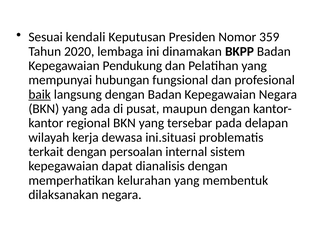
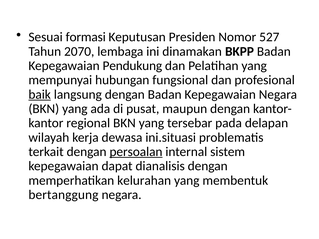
kendali: kendali -> formasi
359: 359 -> 527
2020: 2020 -> 2070
persoalan underline: none -> present
dilaksanakan: dilaksanakan -> bertanggung
